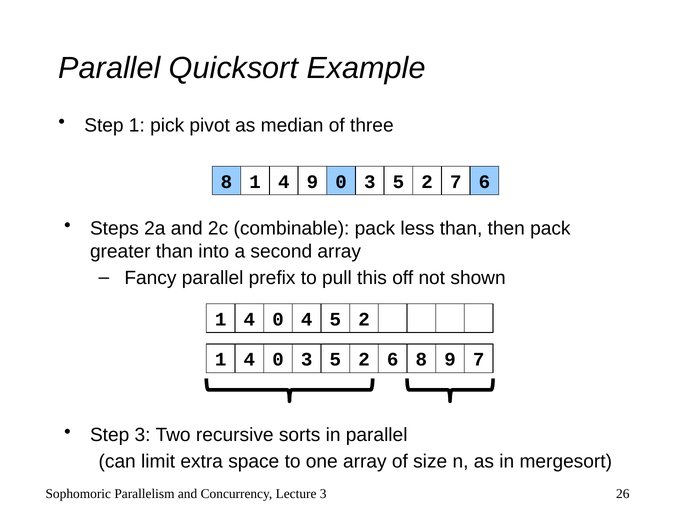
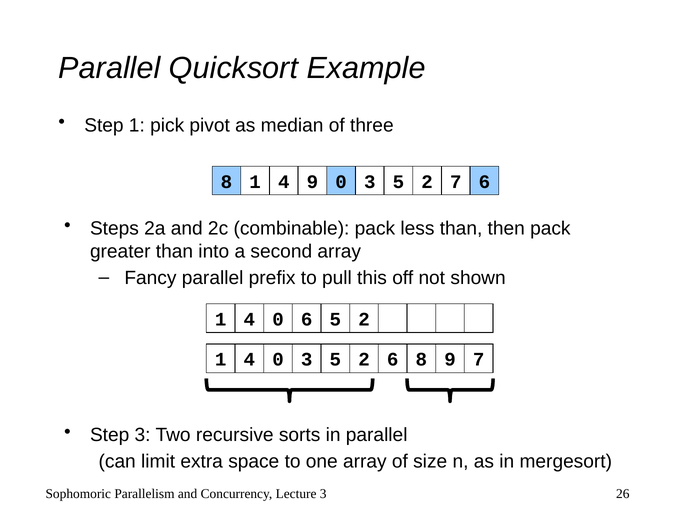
0 4: 4 -> 6
